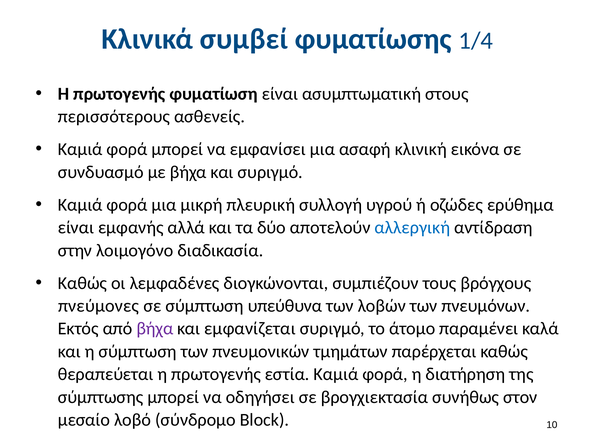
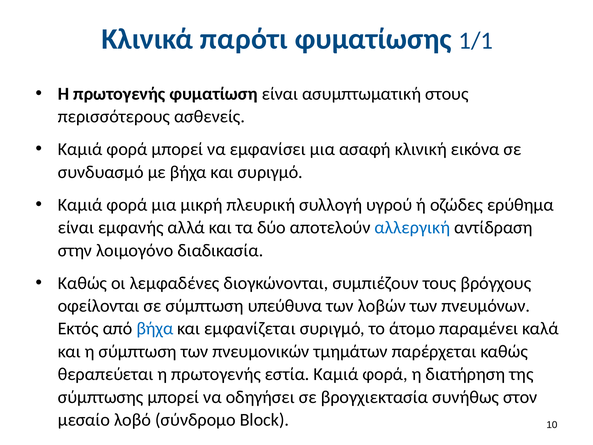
συμβεί: συμβεί -> παρότι
1/4: 1/4 -> 1/1
πνεύμονες: πνεύμονες -> οφείλονται
βήχα at (155, 328) colour: purple -> blue
